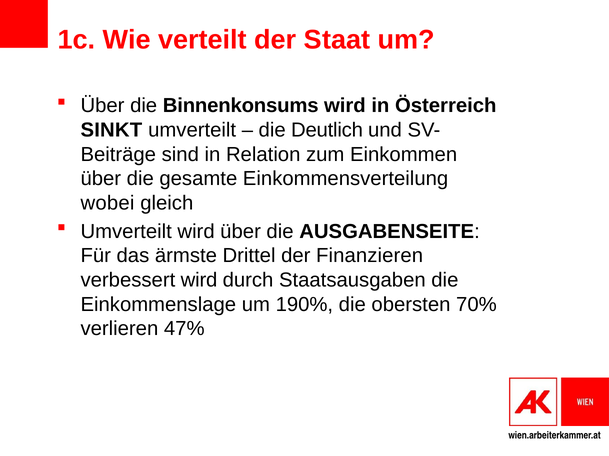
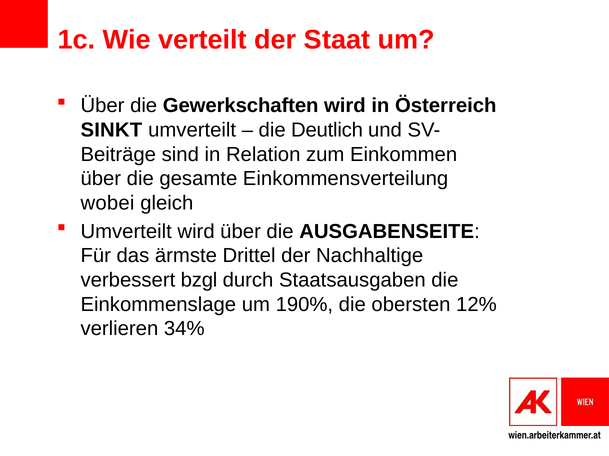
Binnenkonsums: Binnenkonsums -> Gewerkschaften
Finanzieren: Finanzieren -> Nachhaltige
verbessert wird: wird -> bzgl
70%: 70% -> 12%
47%: 47% -> 34%
